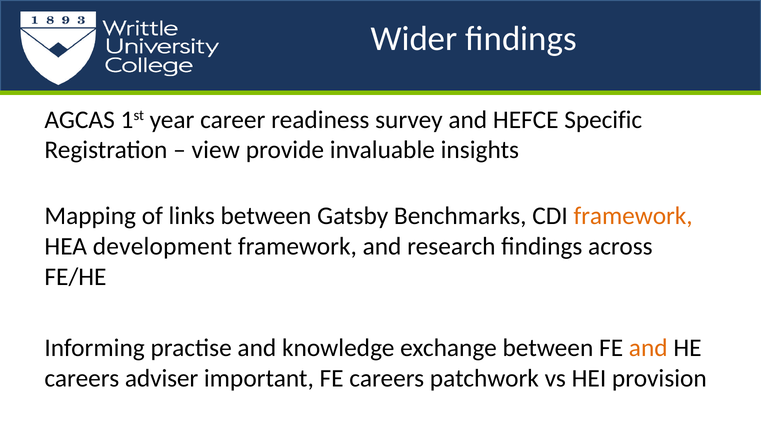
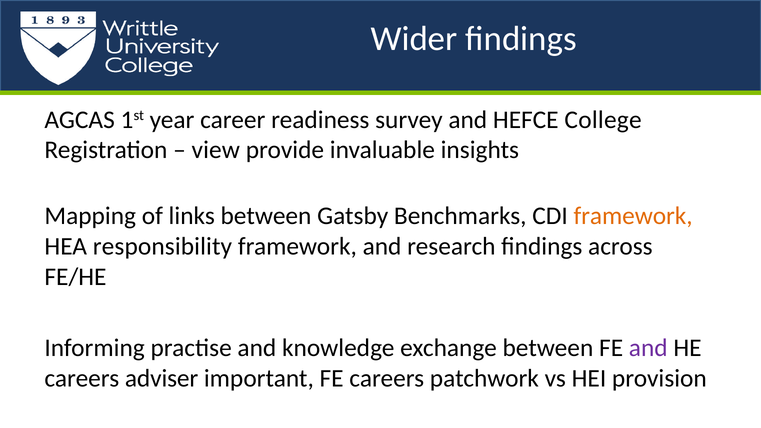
Specific: Specific -> College
development: development -> responsibility
and at (648, 348) colour: orange -> purple
